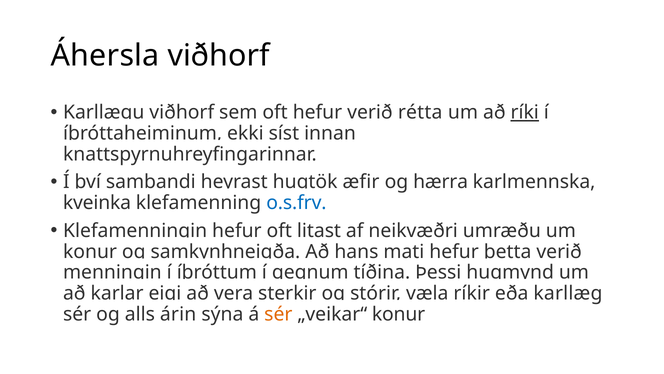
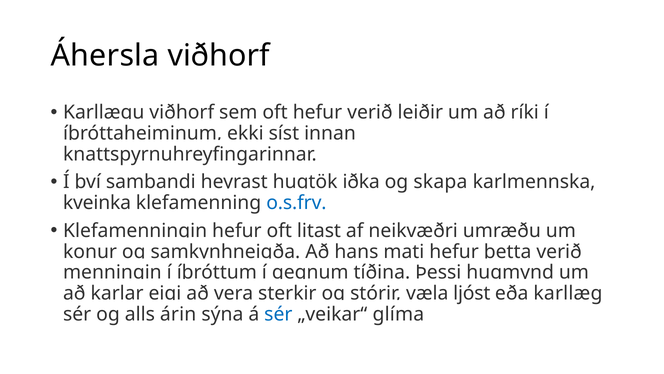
rétta: rétta -> leiðir
ríki underline: present -> none
æfir: æfir -> iðka
hærra: hærra -> skapa
ríkir: ríkir -> ljóst
sér at (278, 314) colour: orange -> blue
„veikar“ konur: konur -> glíma
